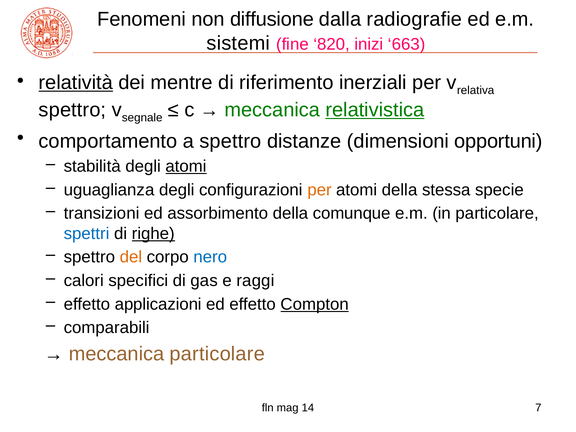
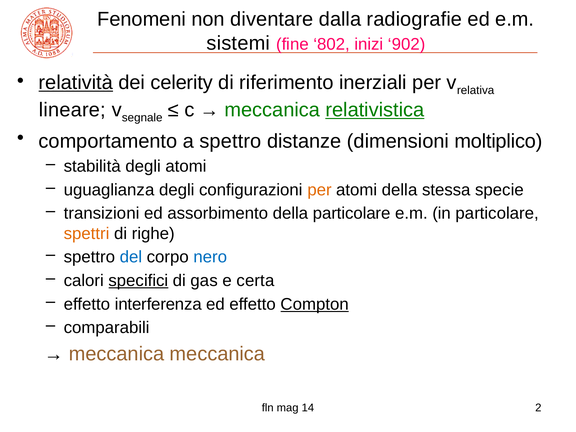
diffusione: diffusione -> diventare
820: 820 -> 802
663: 663 -> 902
mentre: mentre -> celerity
spettro at (72, 110): spettro -> lineare
opportuni: opportuni -> moltiplico
atomi at (186, 166) underline: present -> none
della comunque: comunque -> particolare
spettri colour: blue -> orange
righe underline: present -> none
del colour: orange -> blue
specifici underline: none -> present
raggi: raggi -> certa
applicazioni: applicazioni -> interferenza
meccanica particolare: particolare -> meccanica
7: 7 -> 2
